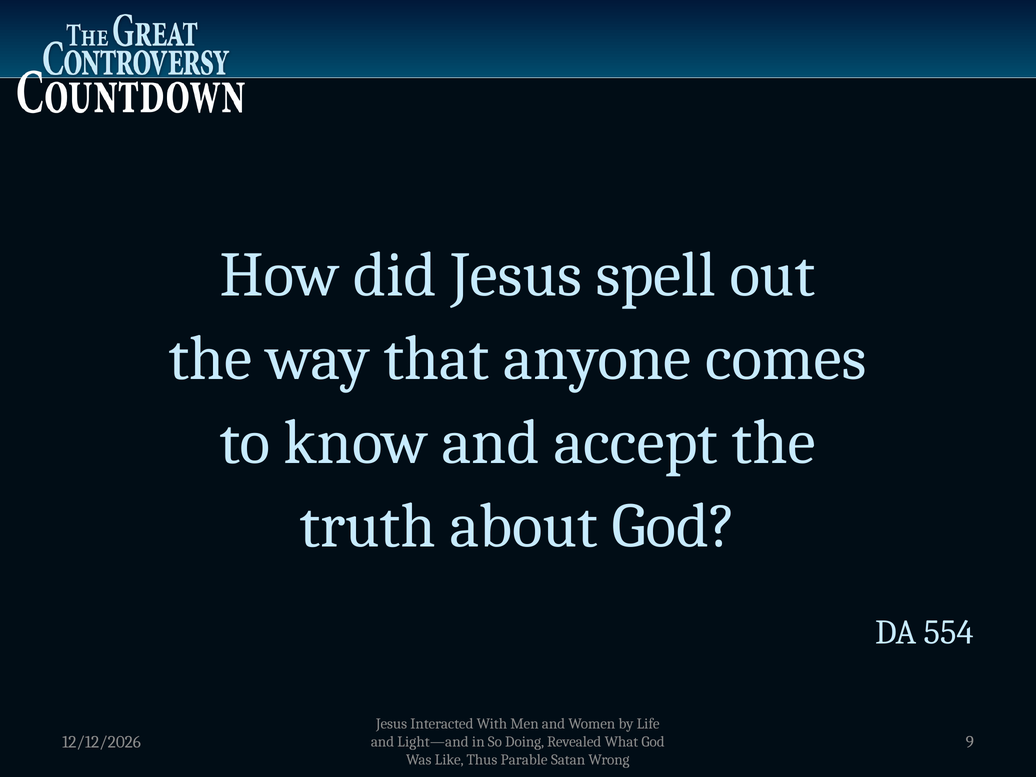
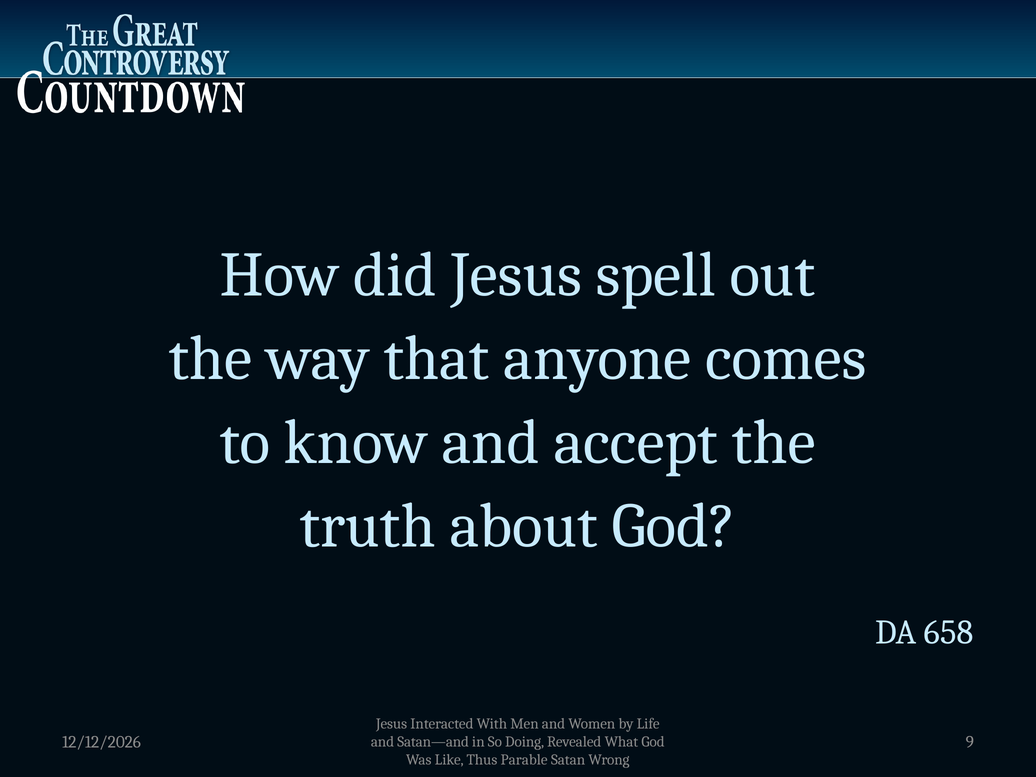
554: 554 -> 658
Light—and: Light—and -> Satan—and
